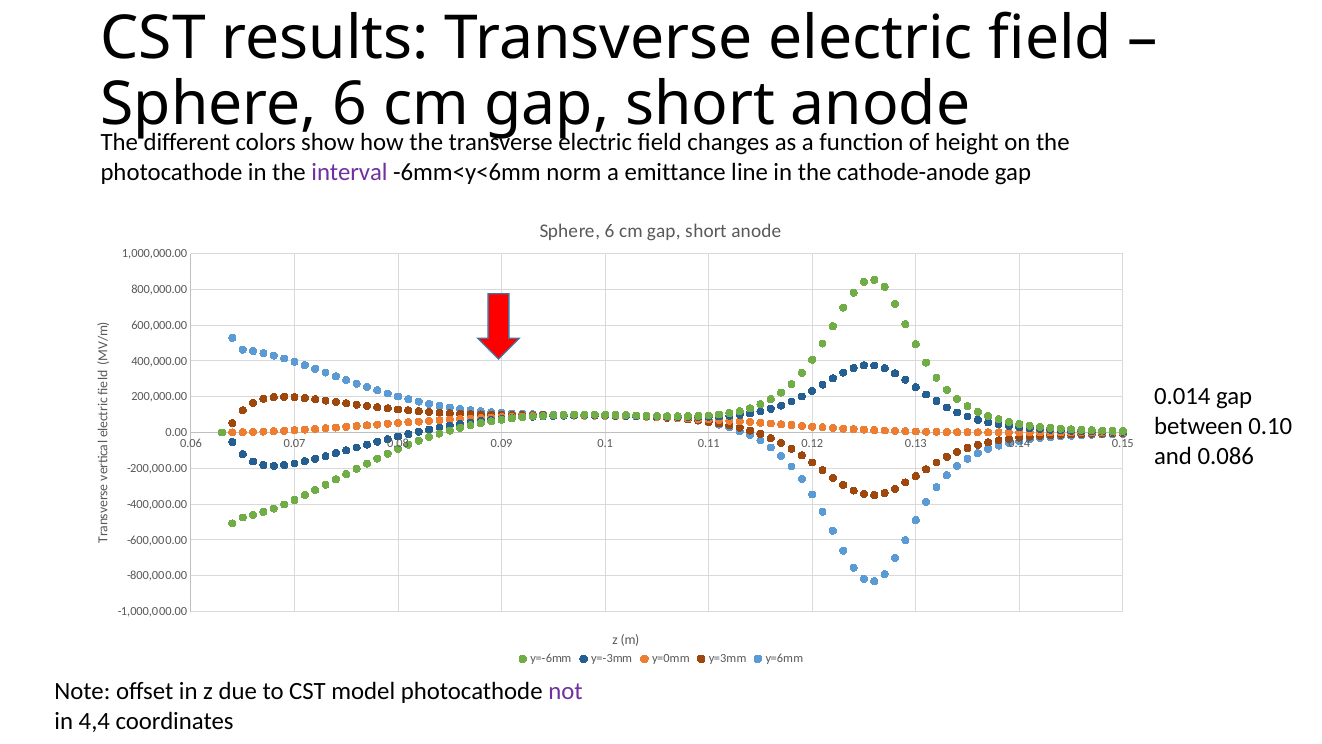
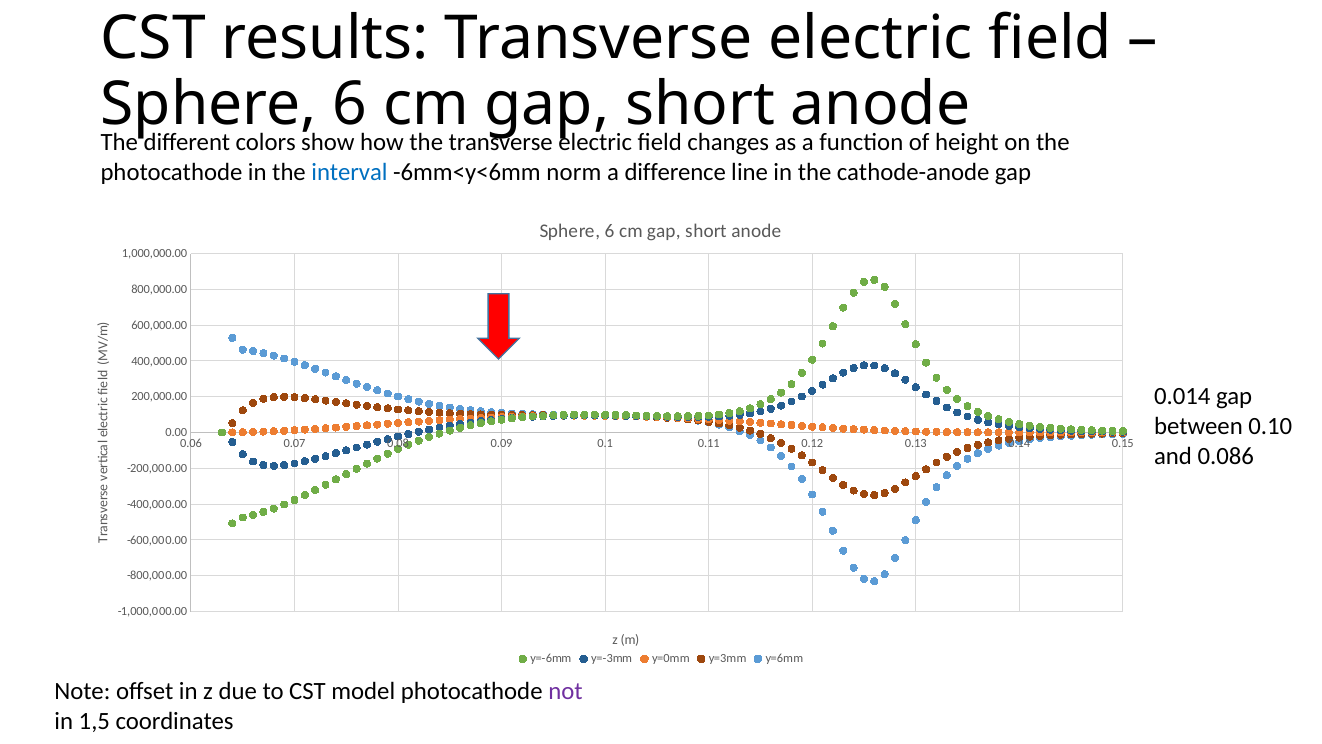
interval colour: purple -> blue
emittance: emittance -> difference
4,4: 4,4 -> 1,5
